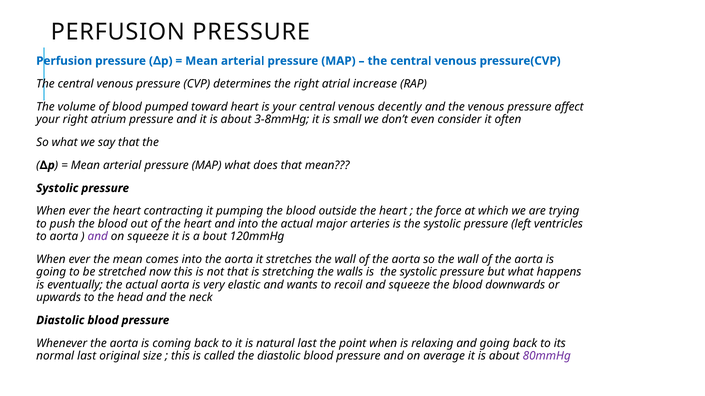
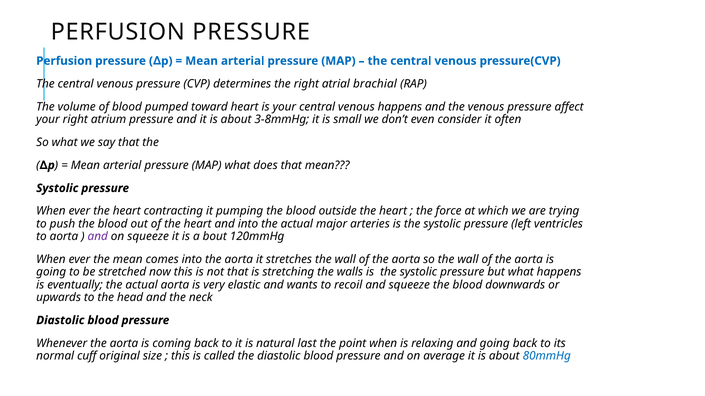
increase: increase -> brachial
venous decently: decently -> happens
normal last: last -> cuff
80mmHg colour: purple -> blue
